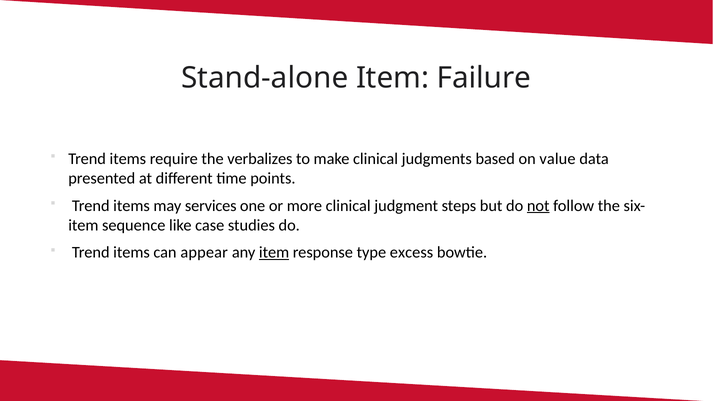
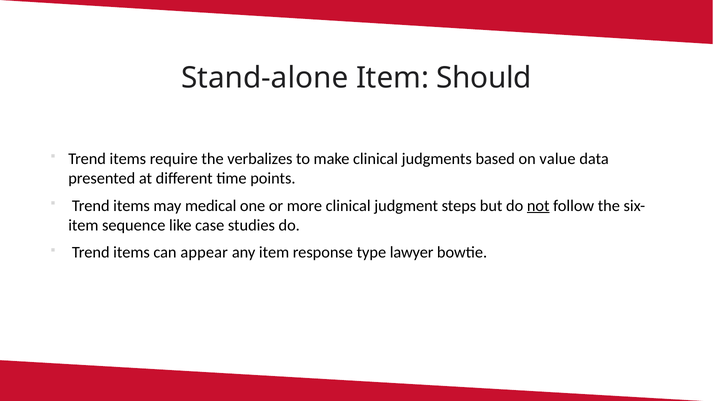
Failure: Failure -> Should
services: services -> medical
item at (274, 253) underline: present -> none
excess: excess -> lawyer
